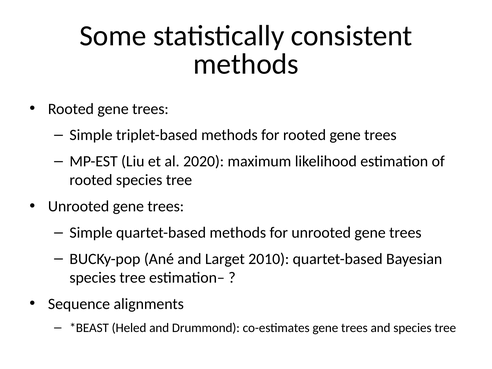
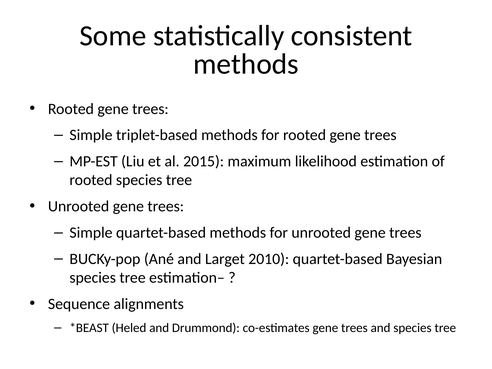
2020: 2020 -> 2015
